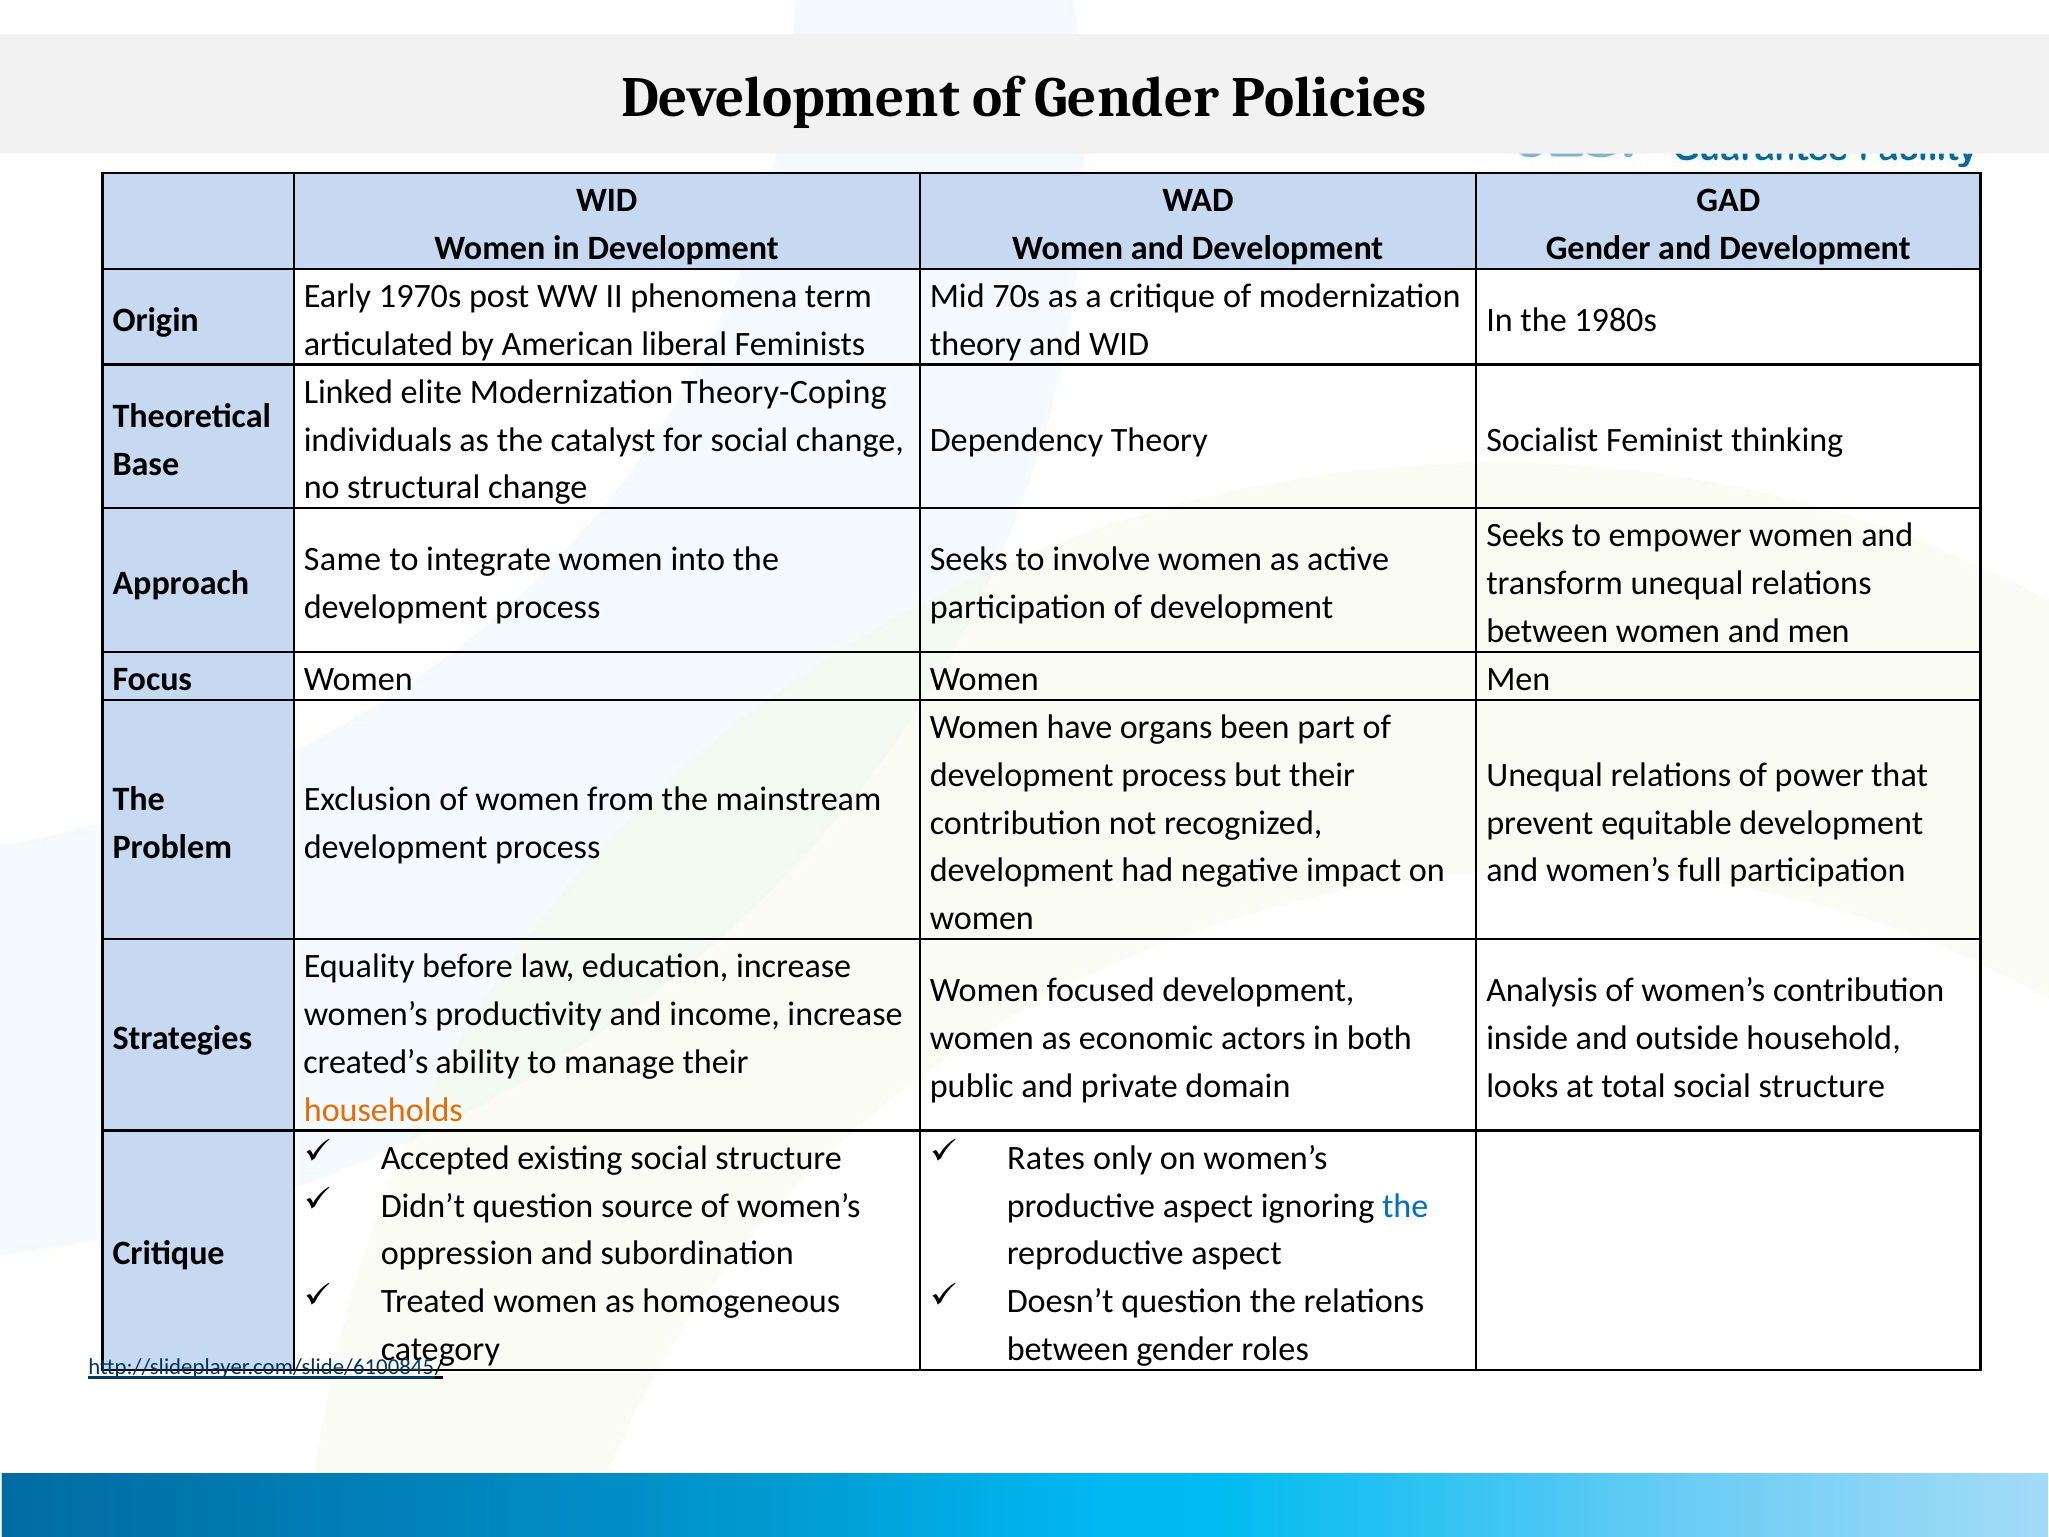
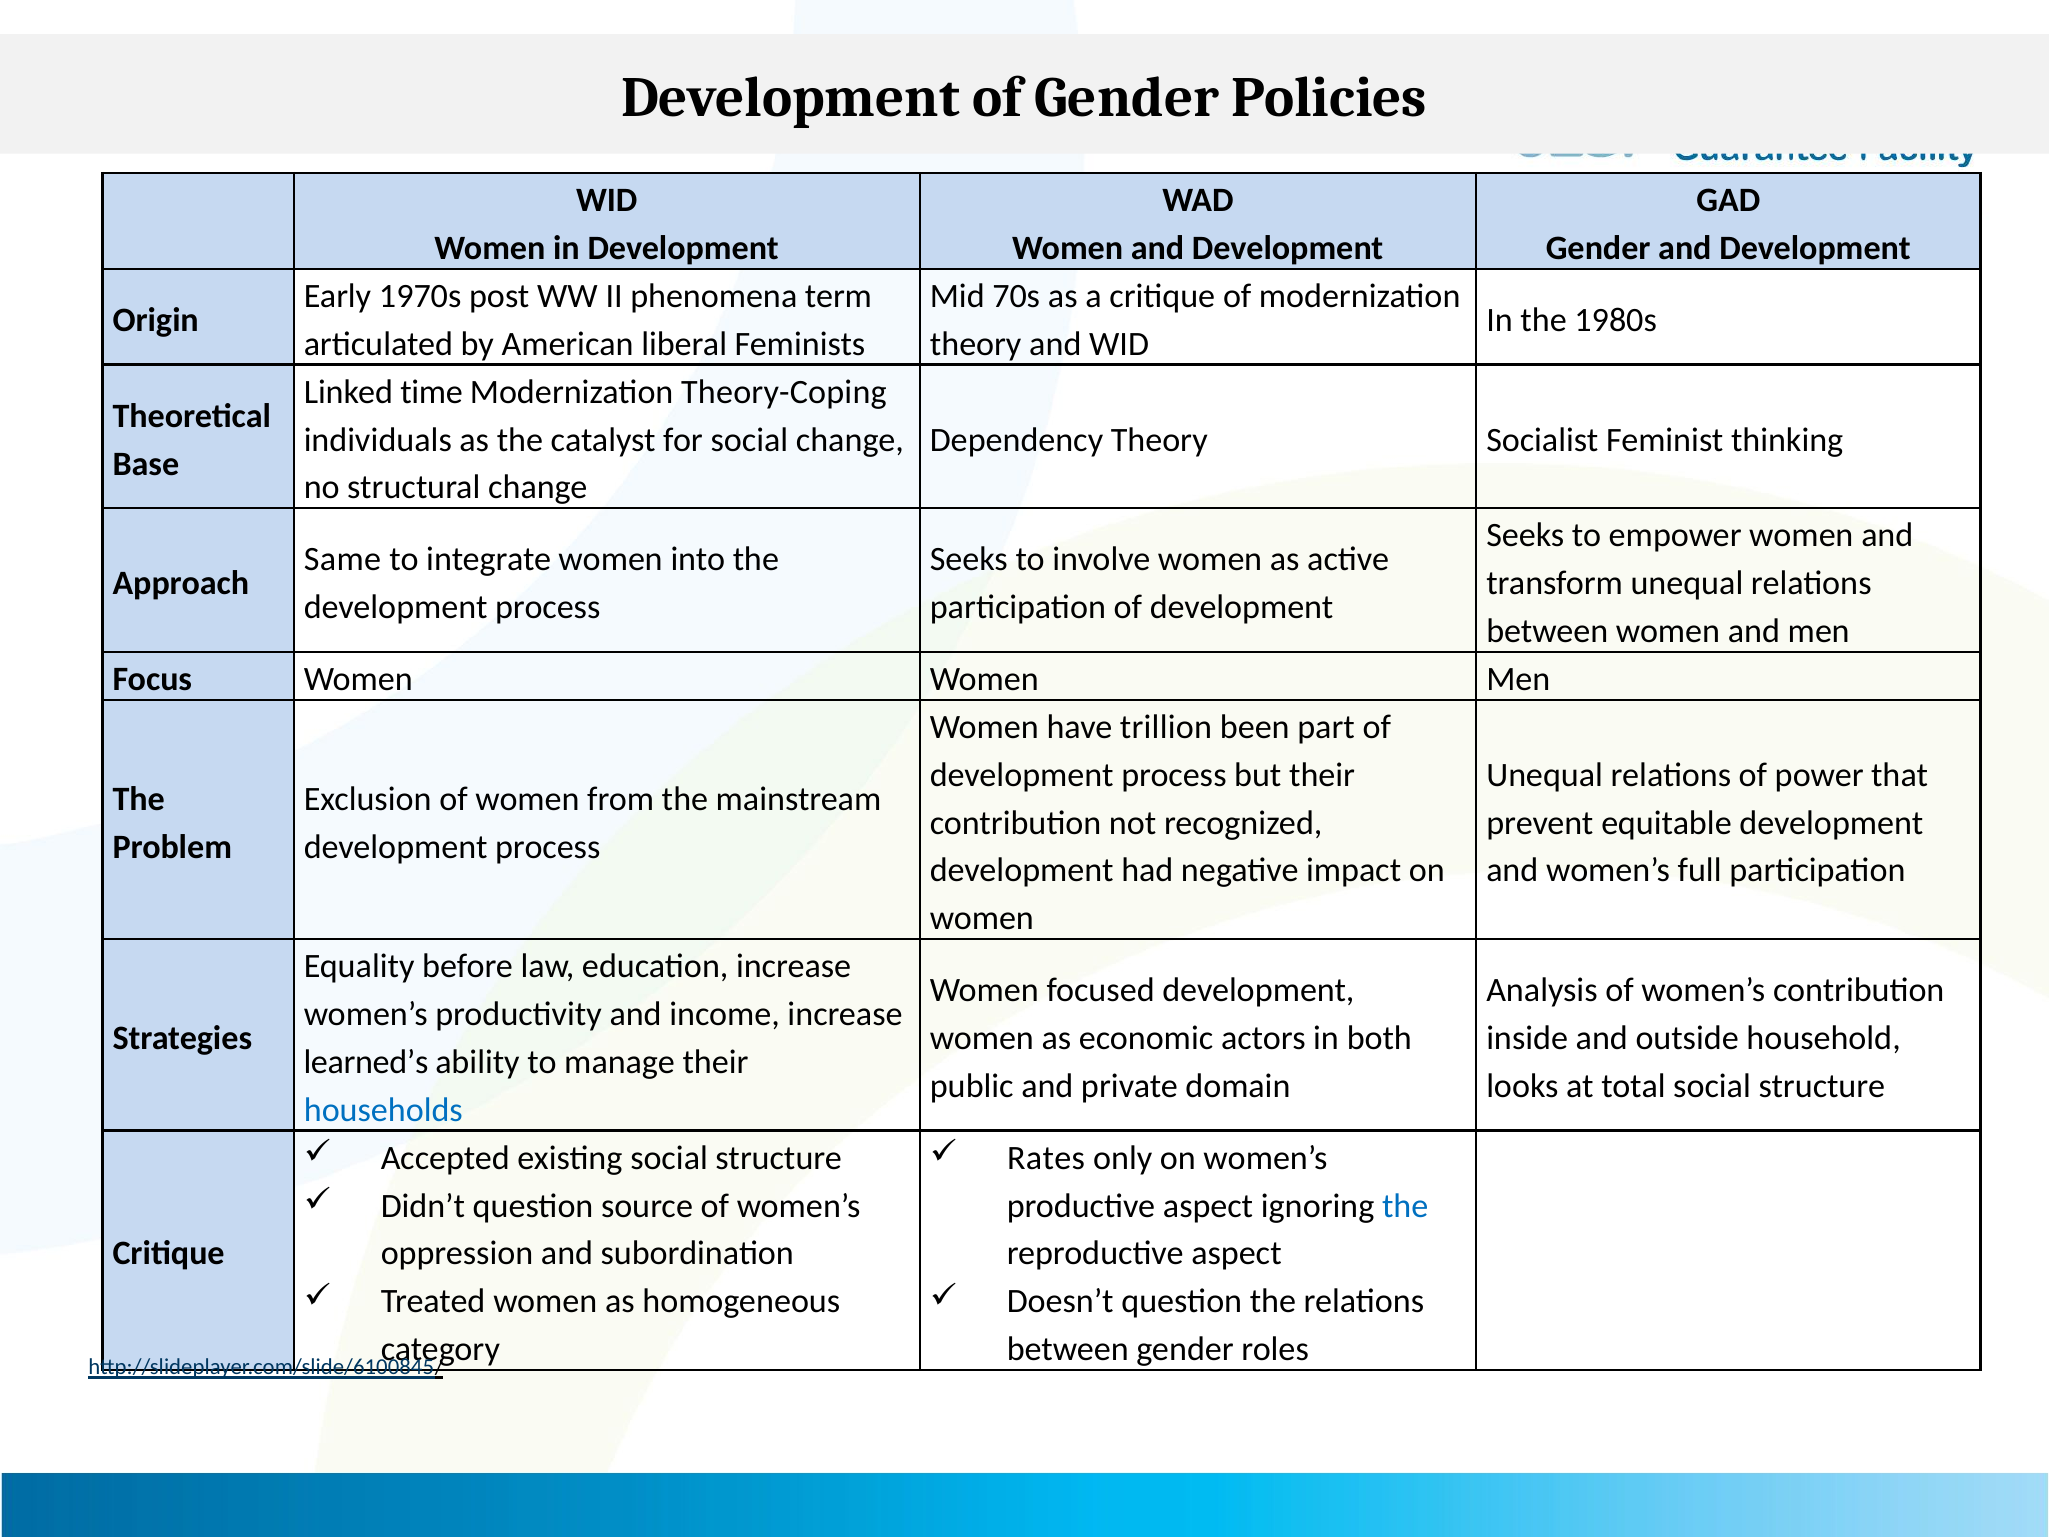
elite: elite -> time
organs: organs -> trillion
created’s: created’s -> learned’s
households colour: orange -> blue
